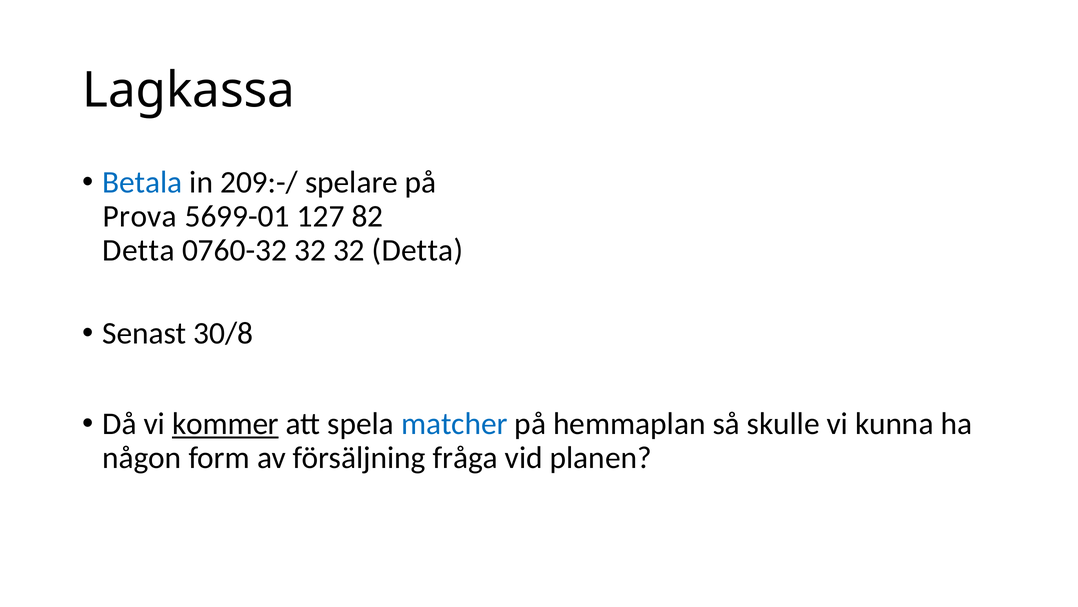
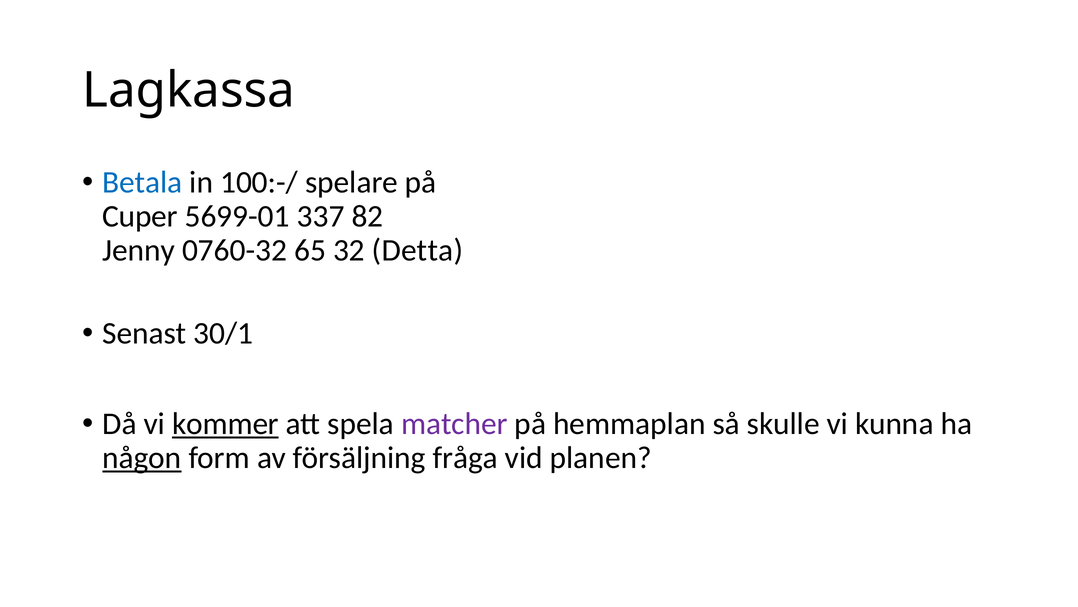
209:-/: 209:-/ -> 100:-/
Prova: Prova -> Cuper
127: 127 -> 337
Detta at (139, 250): Detta -> Jenny
0760-32 32: 32 -> 65
30/8: 30/8 -> 30/1
matcher colour: blue -> purple
någon underline: none -> present
